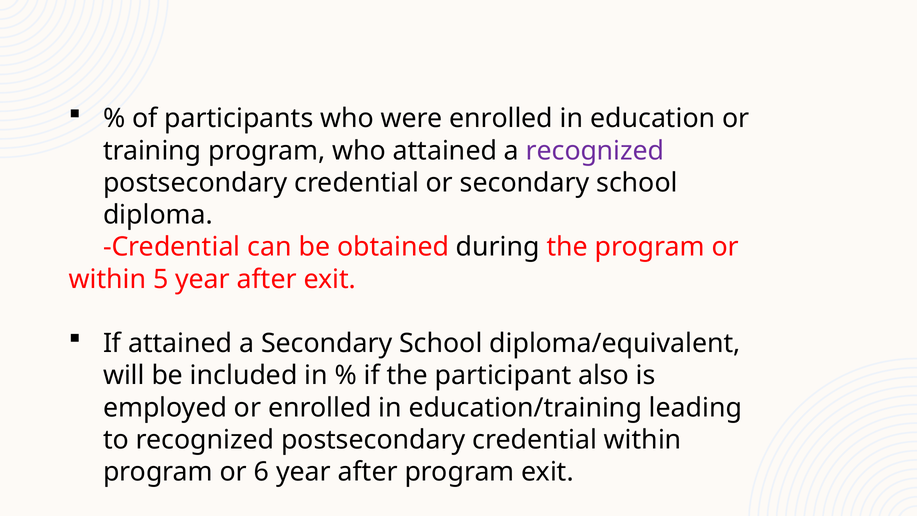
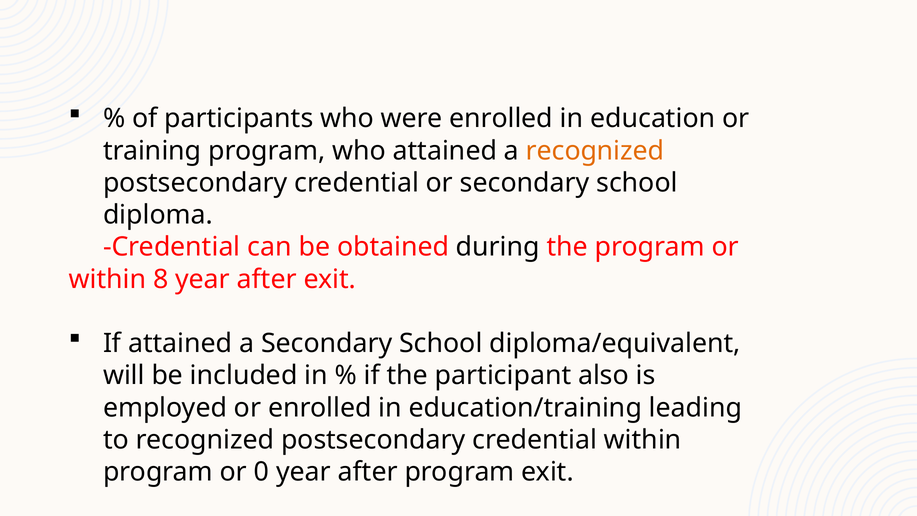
recognized at (595, 151) colour: purple -> orange
5: 5 -> 8
6: 6 -> 0
